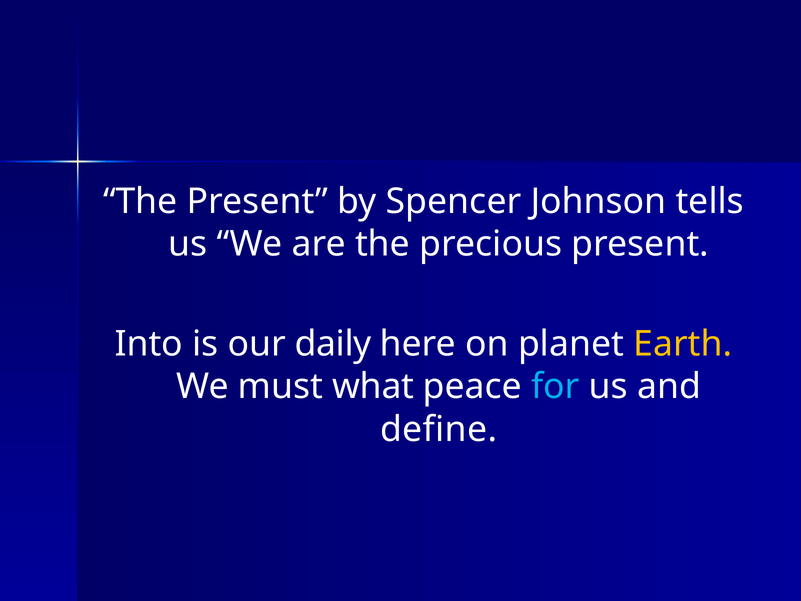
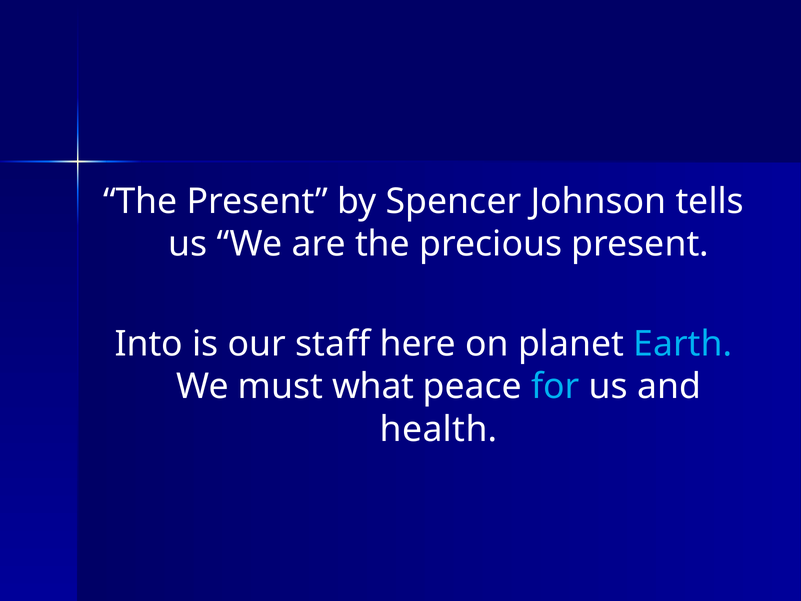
daily: daily -> staff
Earth colour: yellow -> light blue
define: define -> health
